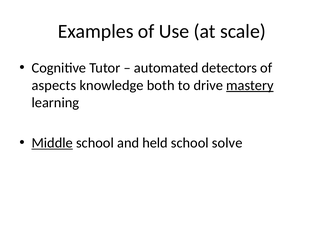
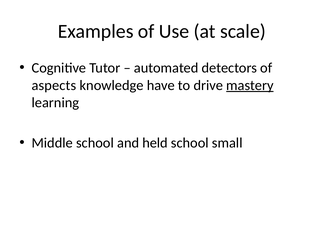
both: both -> have
Middle underline: present -> none
solve: solve -> small
